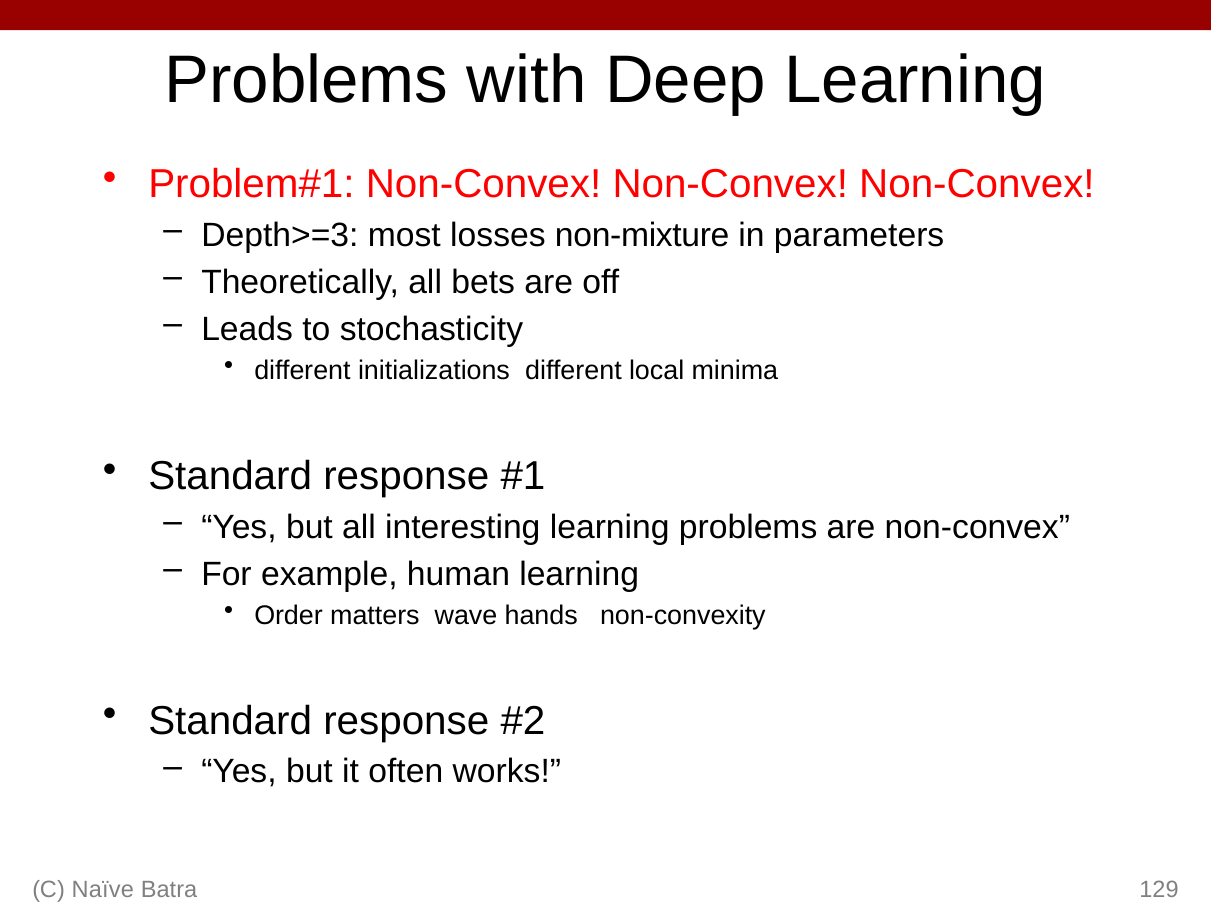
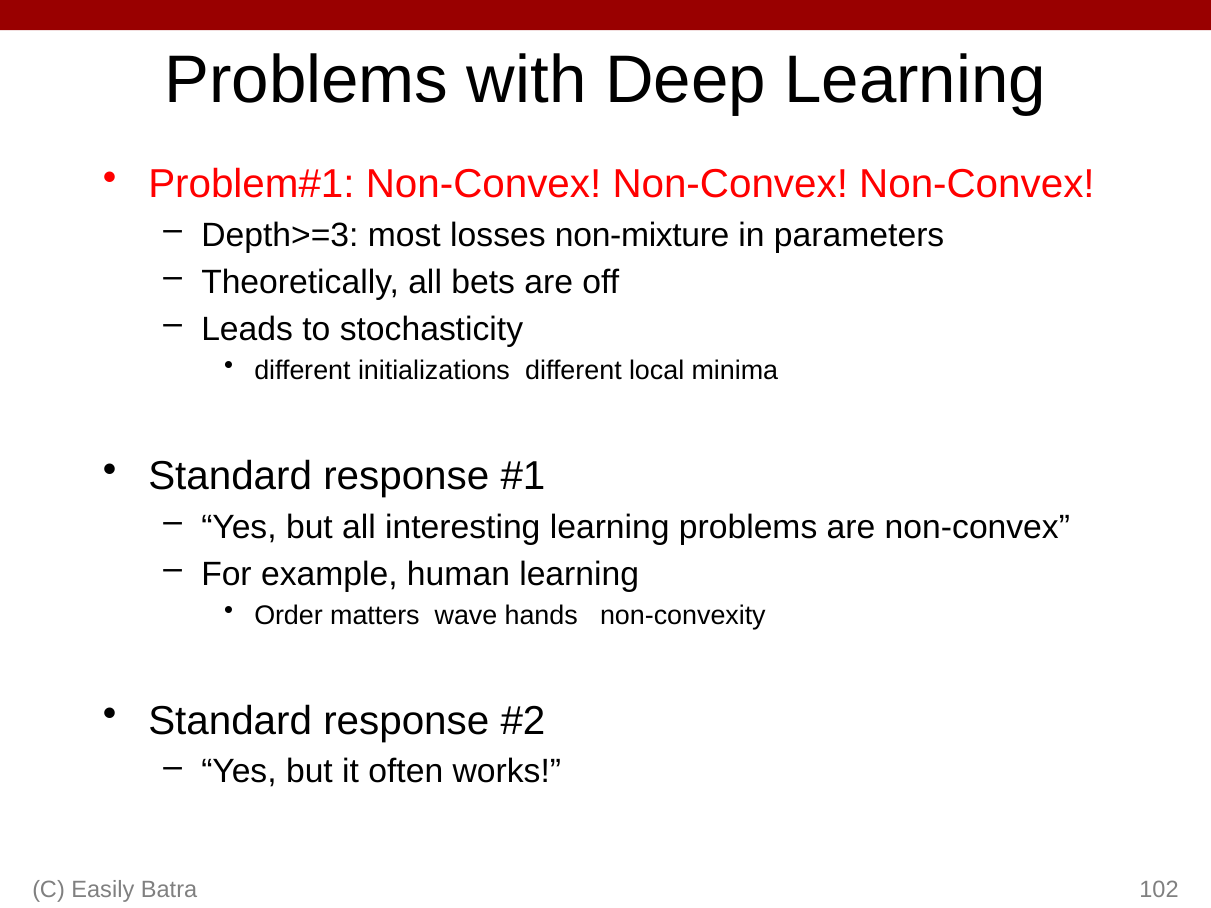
Naïve: Naïve -> Easily
129: 129 -> 102
